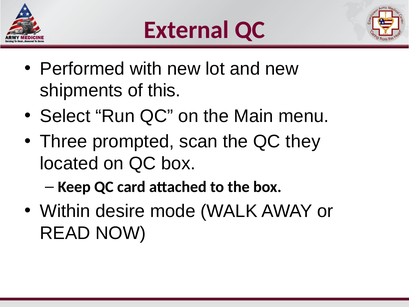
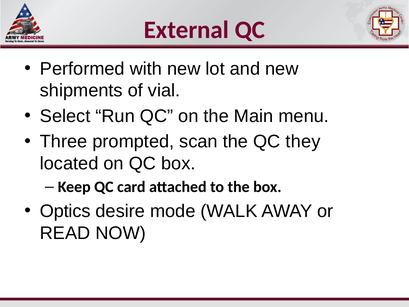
this: this -> vial
Within: Within -> Optics
